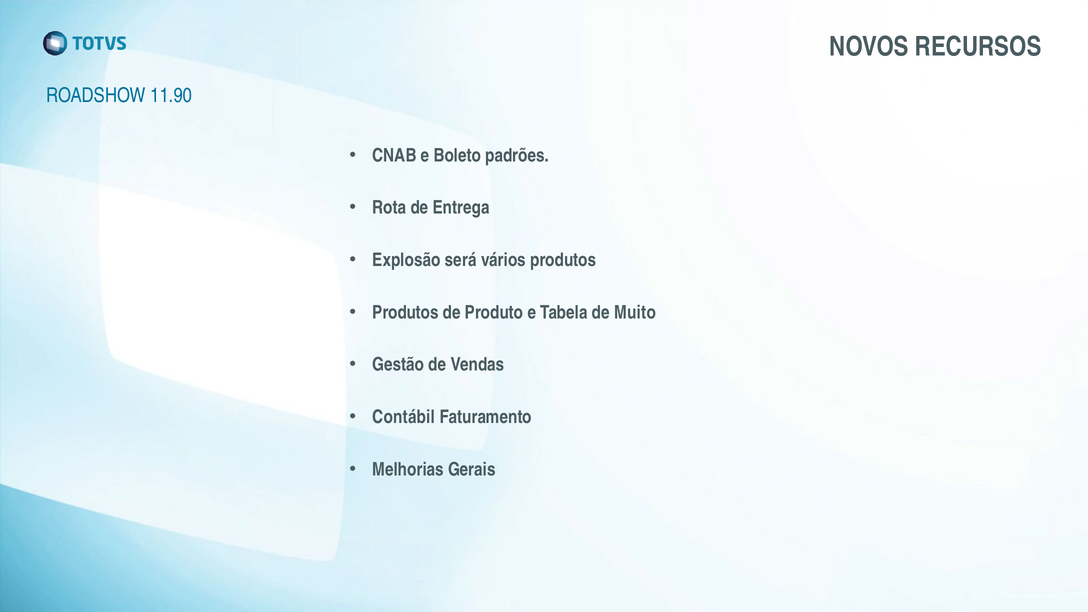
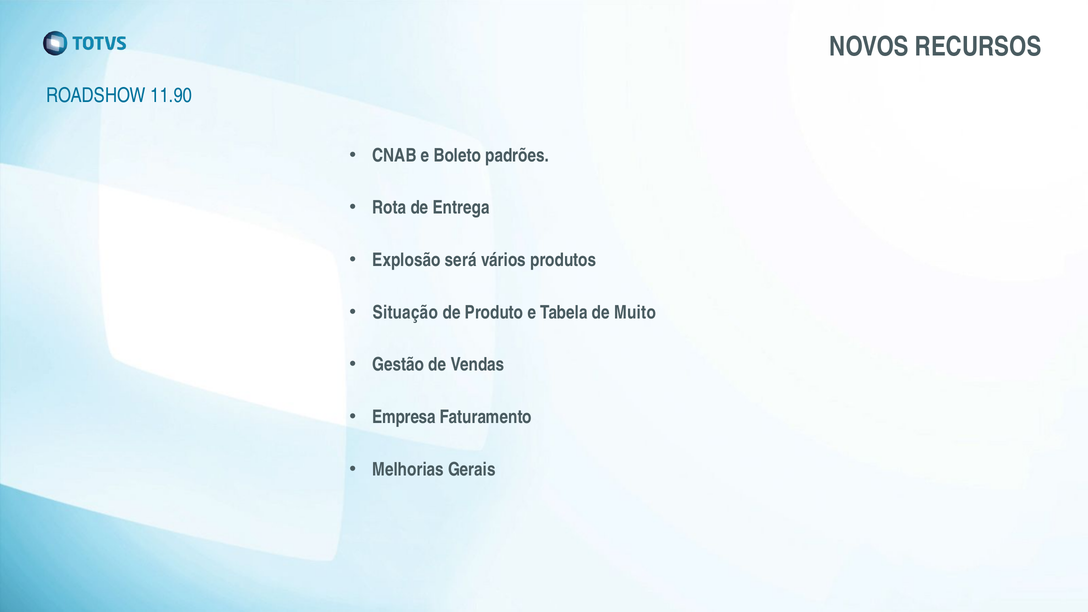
Produtos at (406, 313): Produtos -> Situação
Contábil: Contábil -> Empresa
